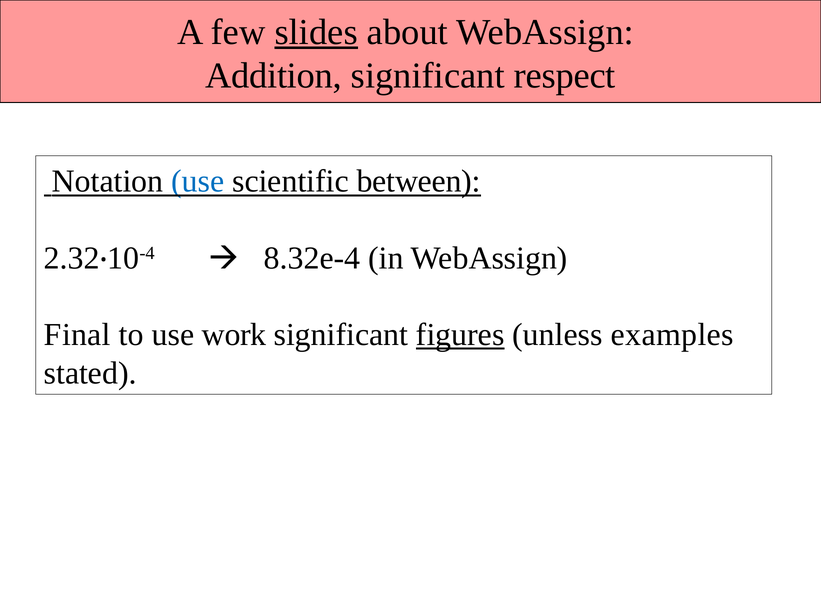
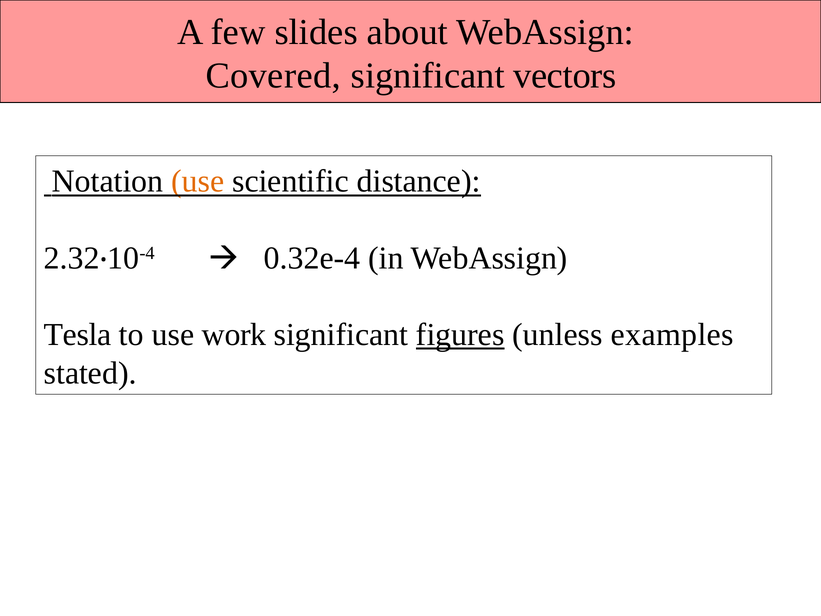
slides underline: present -> none
Addition: Addition -> Covered
respect: respect -> vectors
use at (198, 181) colour: blue -> orange
between: between -> distance
8.32e-4: 8.32e-4 -> 0.32e-4
Final: Final -> Tesla
